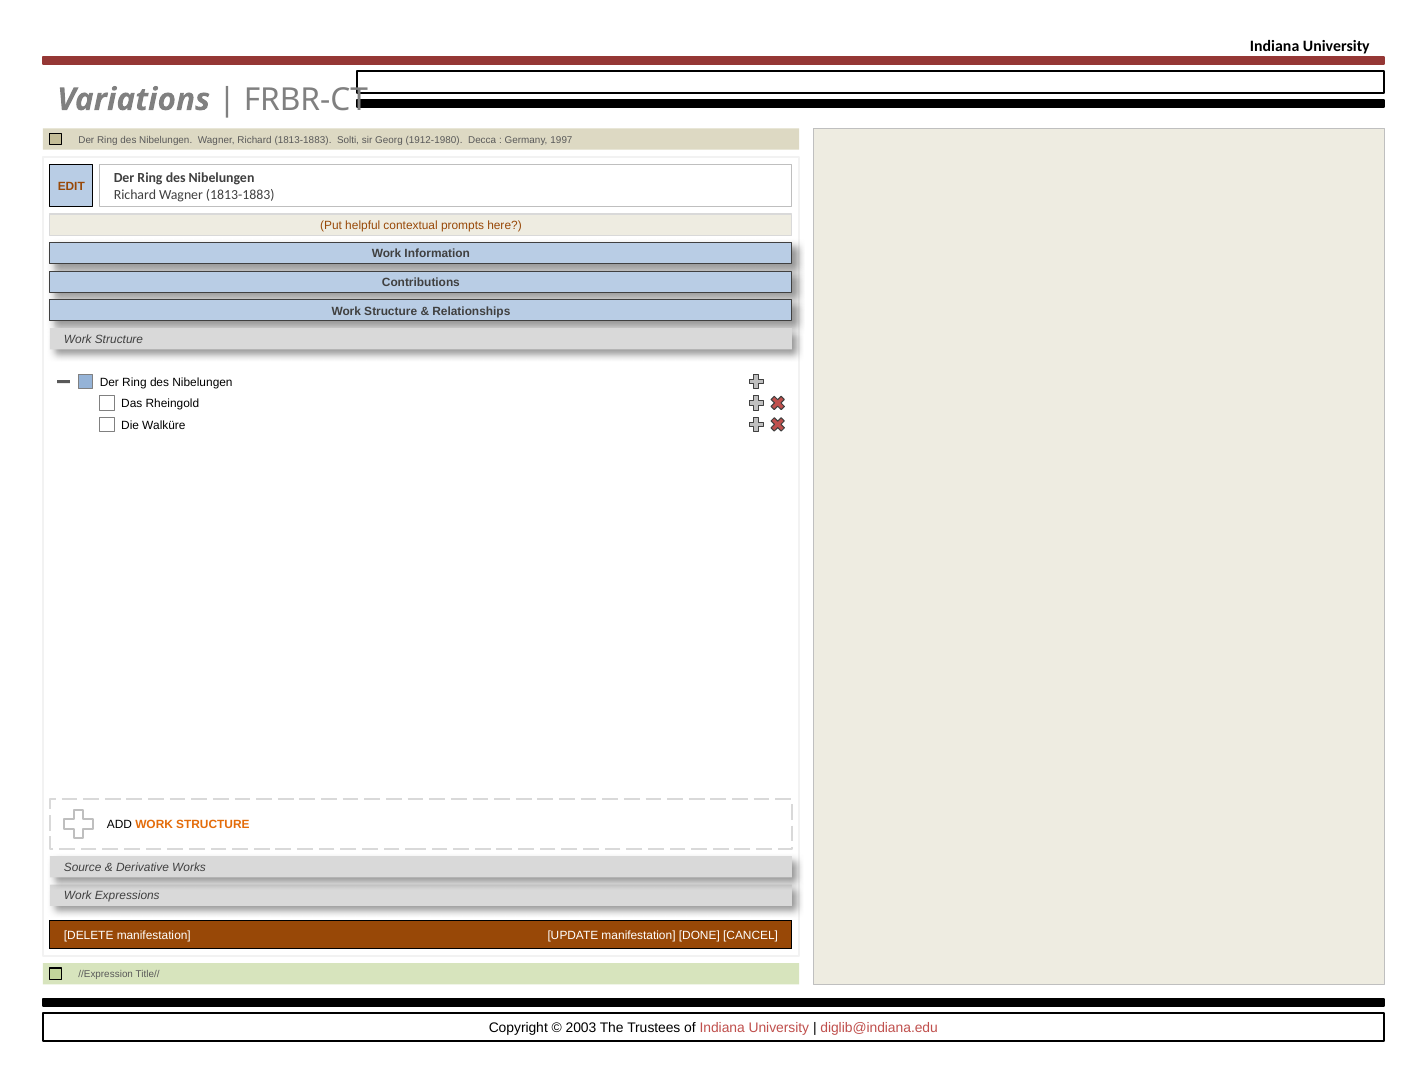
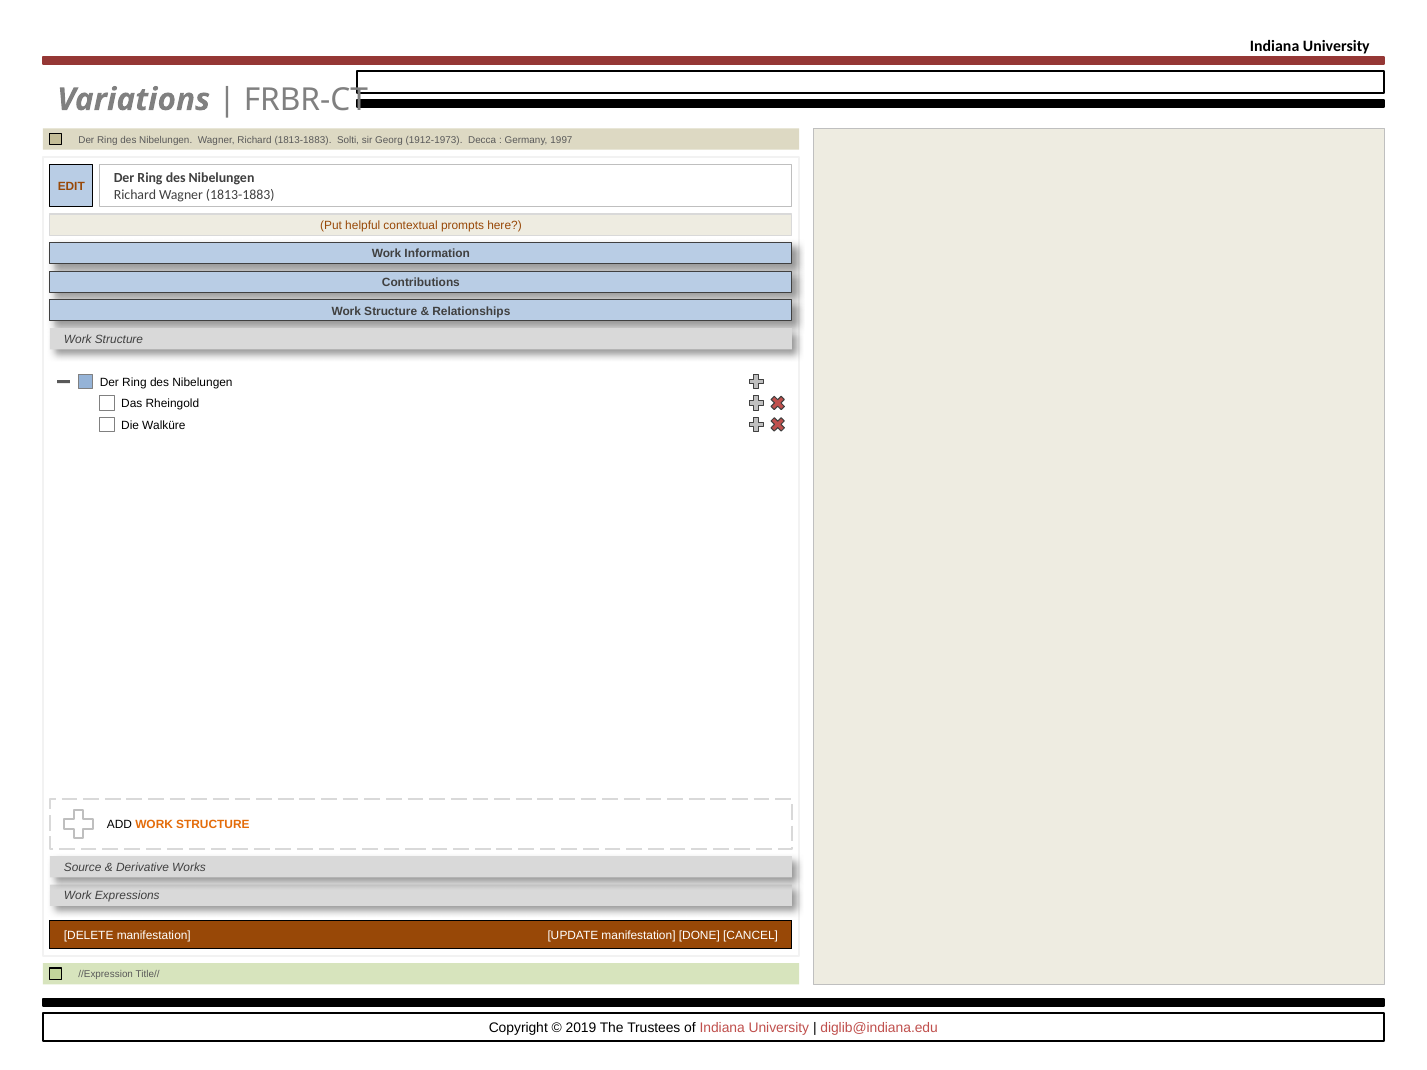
1912-1980: 1912-1980 -> 1912-1973
2003: 2003 -> 2019
